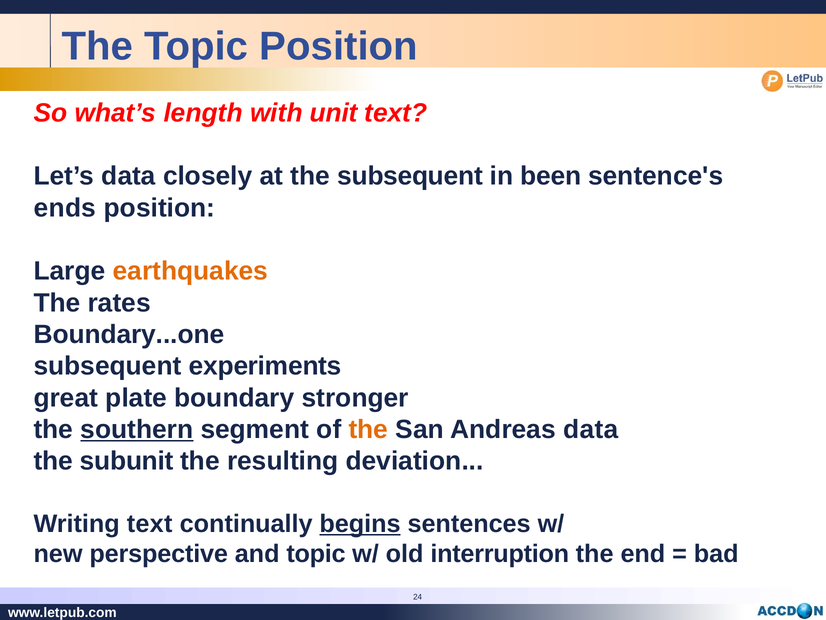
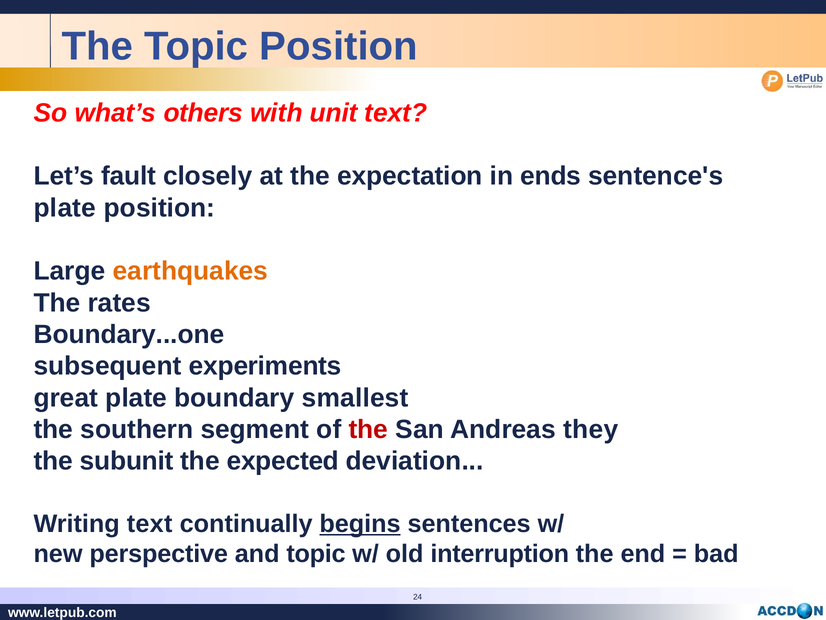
length: length -> others
Let’s data: data -> fault
the subsequent: subsequent -> expectation
been: been -> ends
ends at (65, 208): ends -> plate
stronger: stronger -> smallest
southern underline: present -> none
the at (368, 429) colour: orange -> red
Andreas data: data -> they
resulting: resulting -> expected
